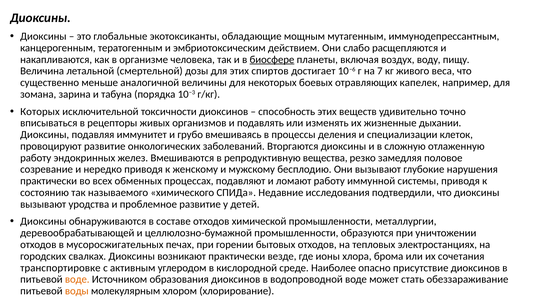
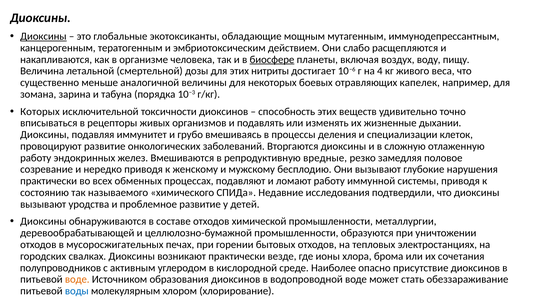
Диоксины at (43, 36) underline: none -> present
спиртов: спиртов -> нитриты
7: 7 -> 4
вещества: вещества -> вредные
транспортировке: транспортировке -> полупроводников
воды colour: orange -> blue
